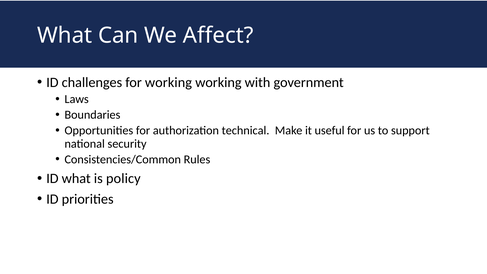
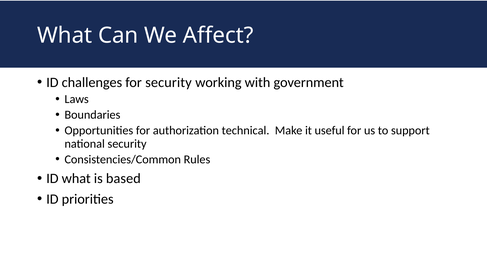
for working: working -> security
policy: policy -> based
